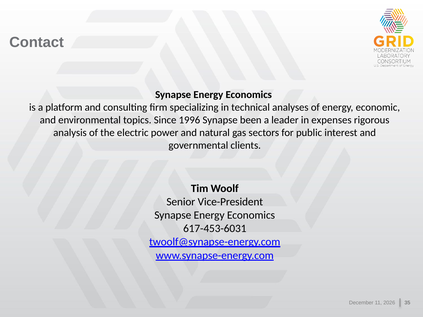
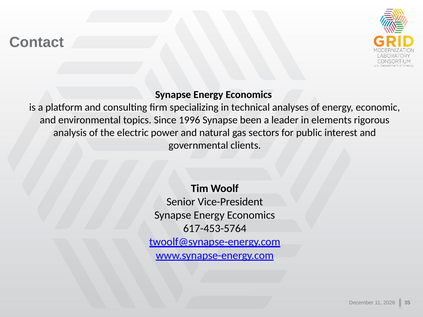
expenses: expenses -> elements
617-453-6031: 617-453-6031 -> 617-453-5764
